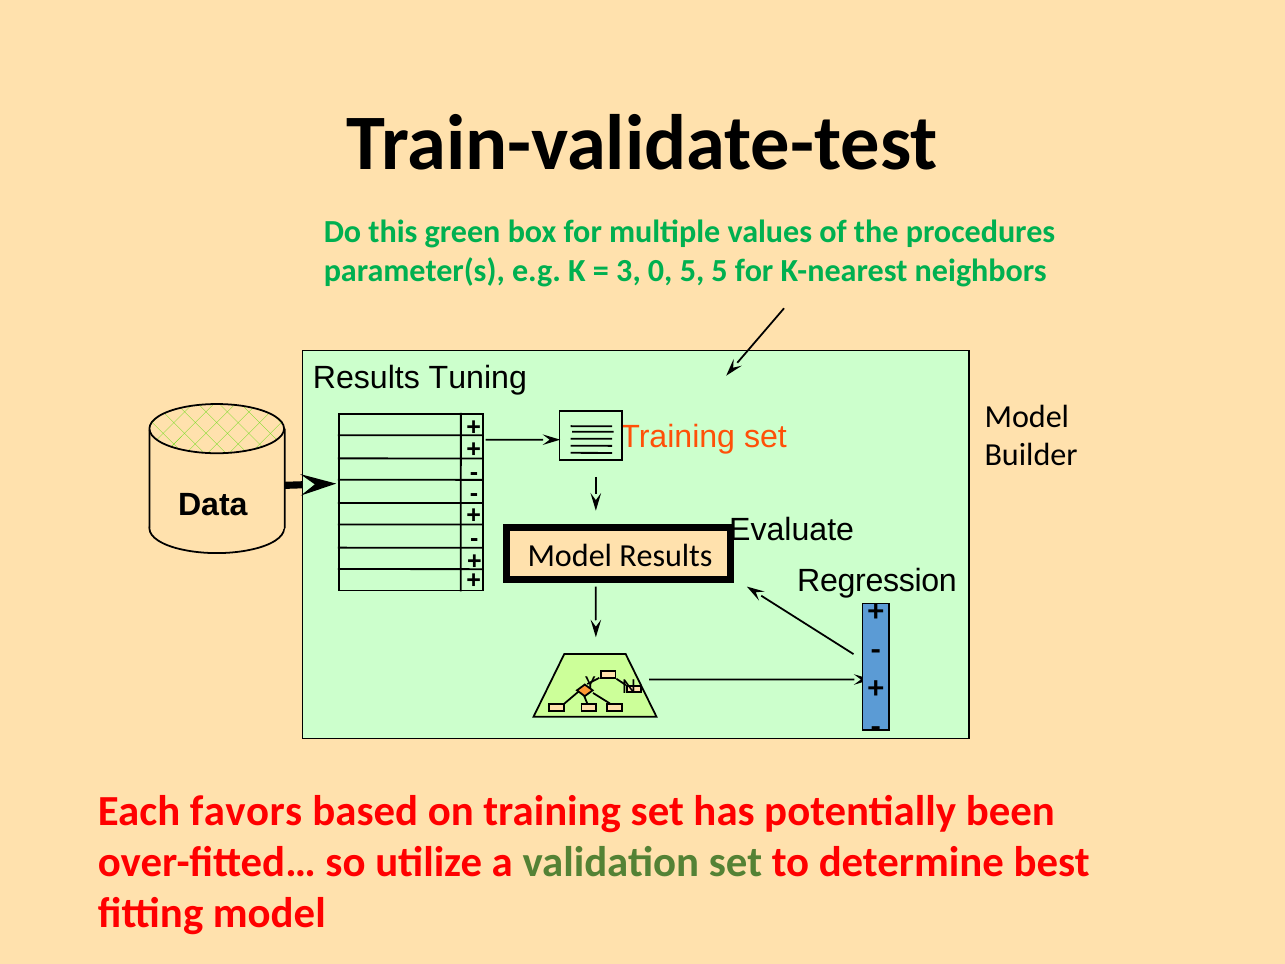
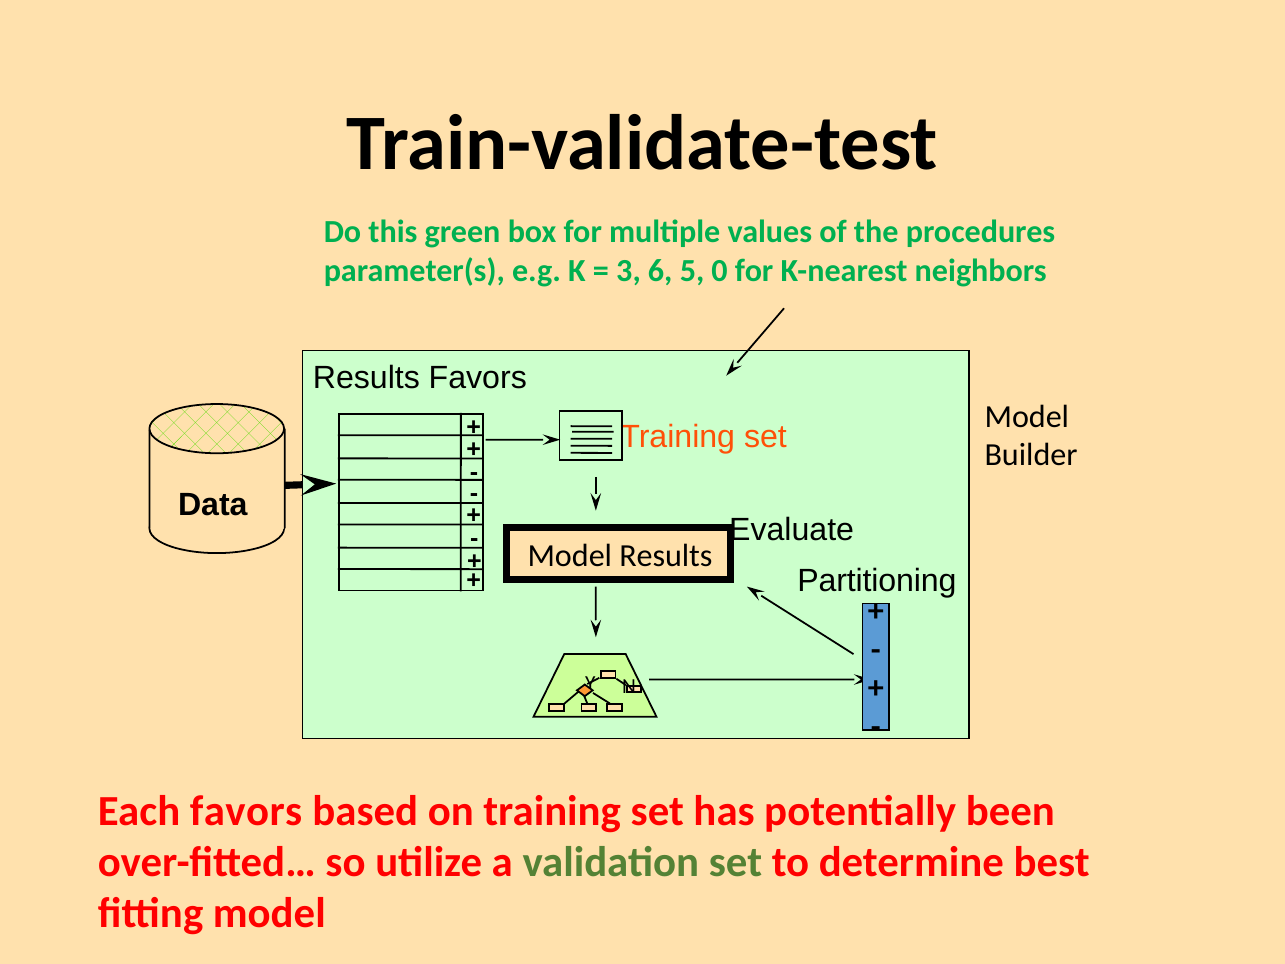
0: 0 -> 6
5 5: 5 -> 0
Results Tuning: Tuning -> Favors
Regression: Regression -> Partitioning
